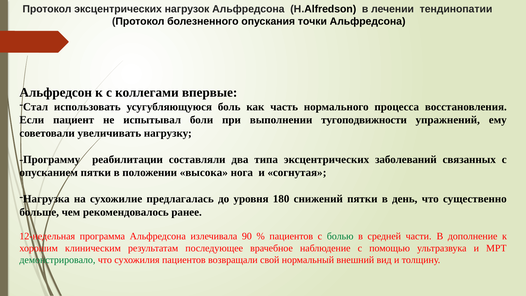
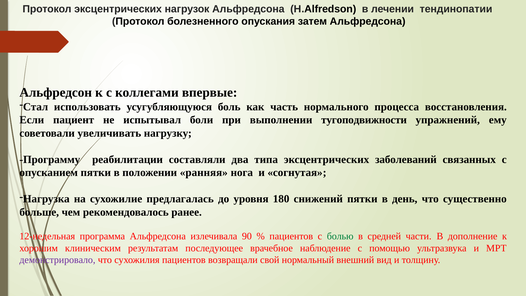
точки: точки -> затем
высока: высока -> ранняя
демонстрировало colour: green -> purple
